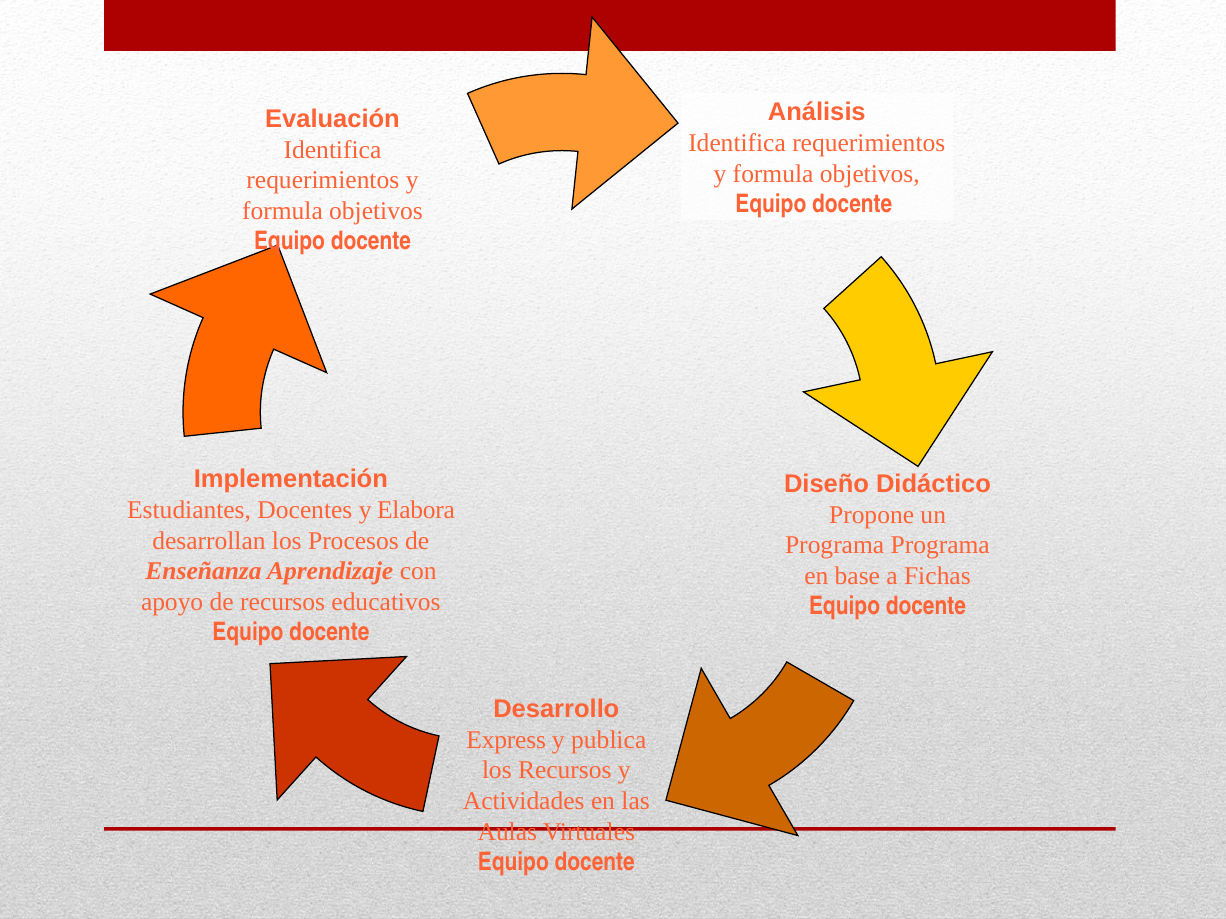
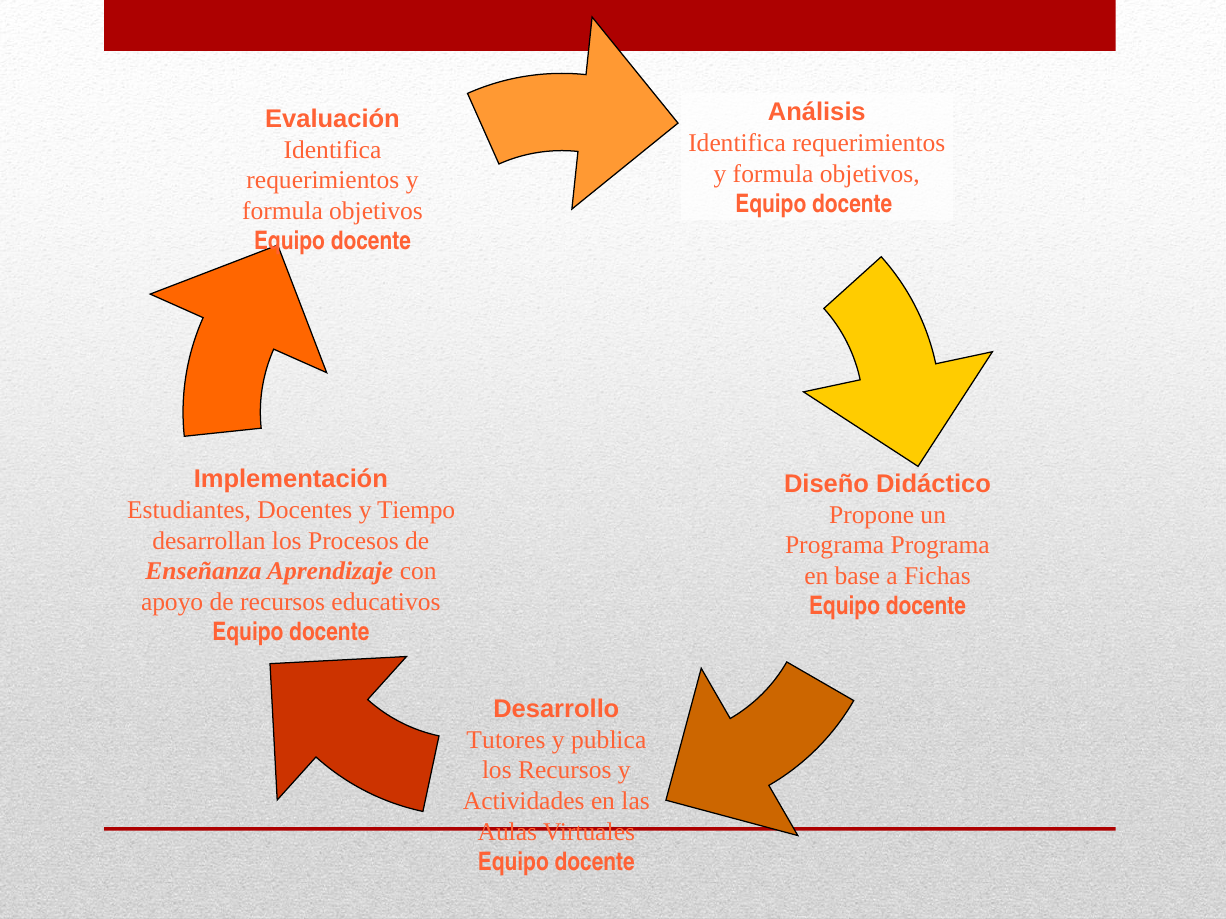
Elabora: Elabora -> Tiempo
Express: Express -> Tutores
